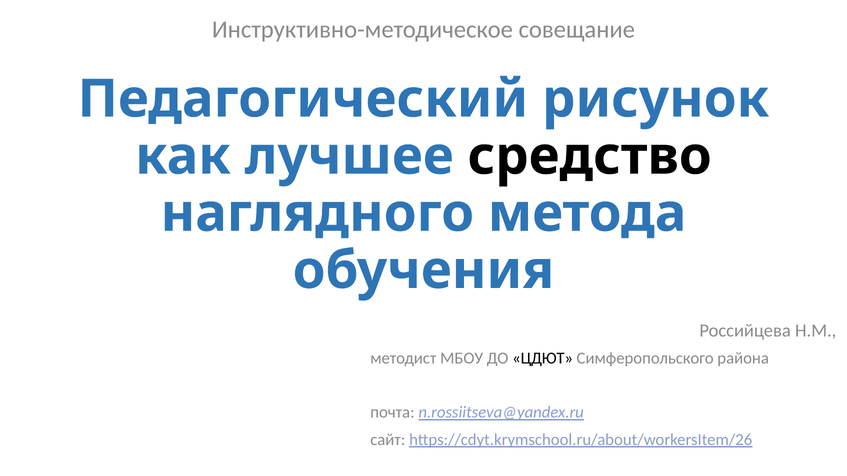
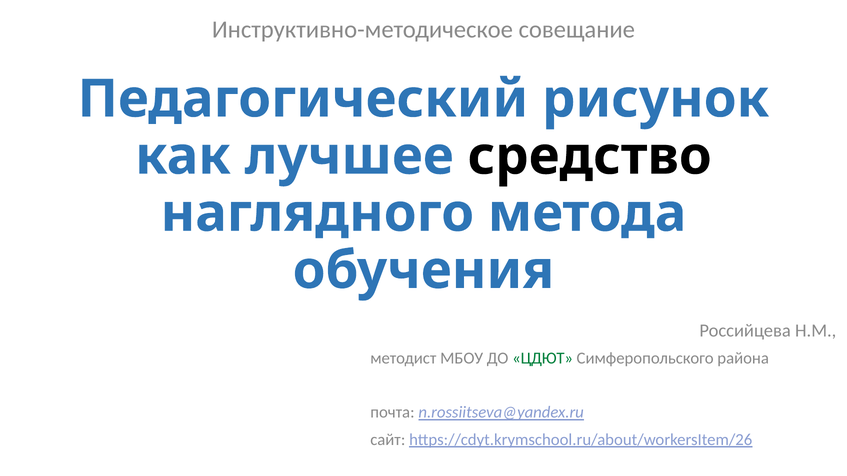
ЦДЮТ colour: black -> green
